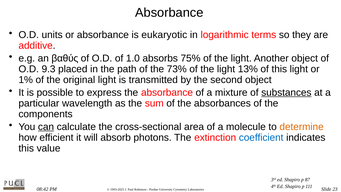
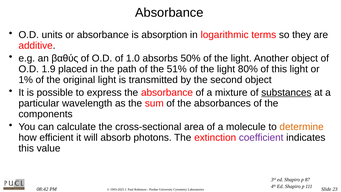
eukaryotic: eukaryotic -> absorption
75%: 75% -> 50%
9.3: 9.3 -> 1.9
73%: 73% -> 51%
13%: 13% -> 80%
can underline: present -> none
coefficient colour: blue -> purple
